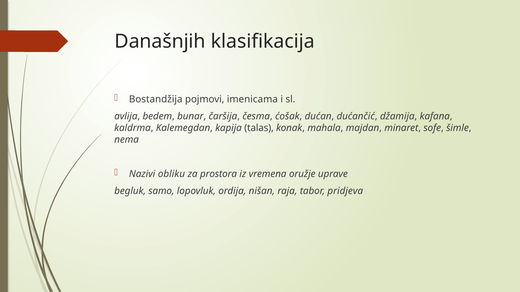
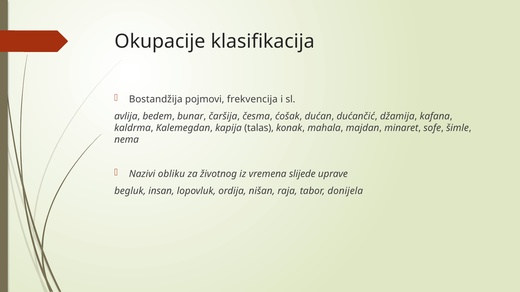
Današnjih: Današnjih -> Okupacije
imenicama: imenicama -> frekvencija
prostora: prostora -> životnog
oružje: oružje -> slijede
samo: samo -> insan
pridjeva: pridjeva -> donijela
